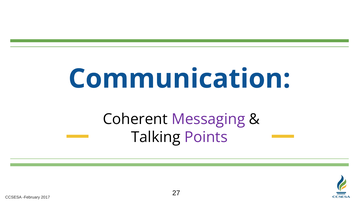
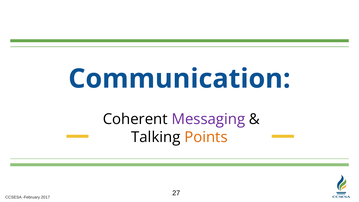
Points colour: purple -> orange
